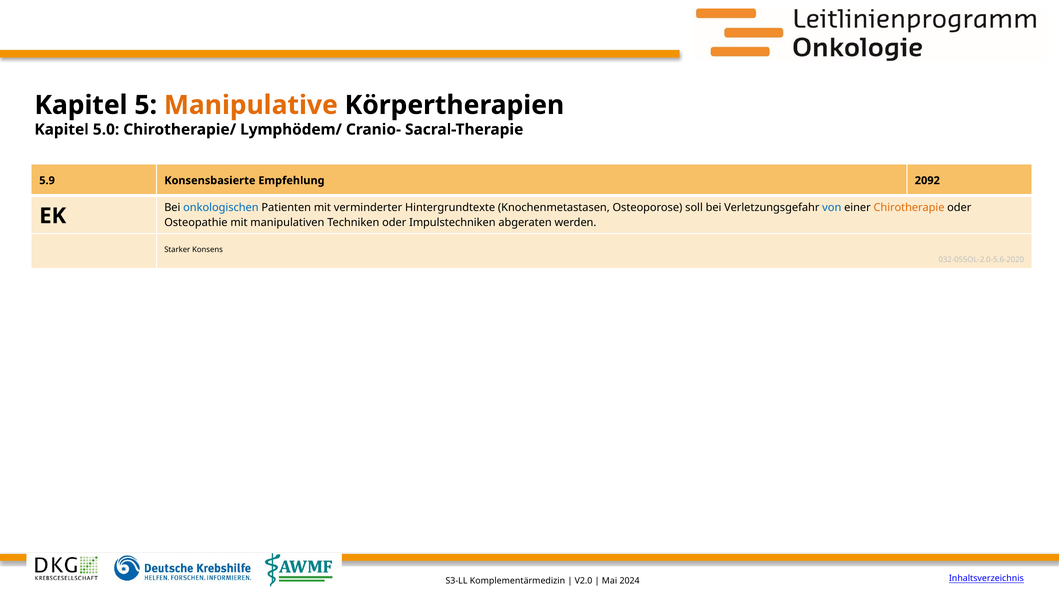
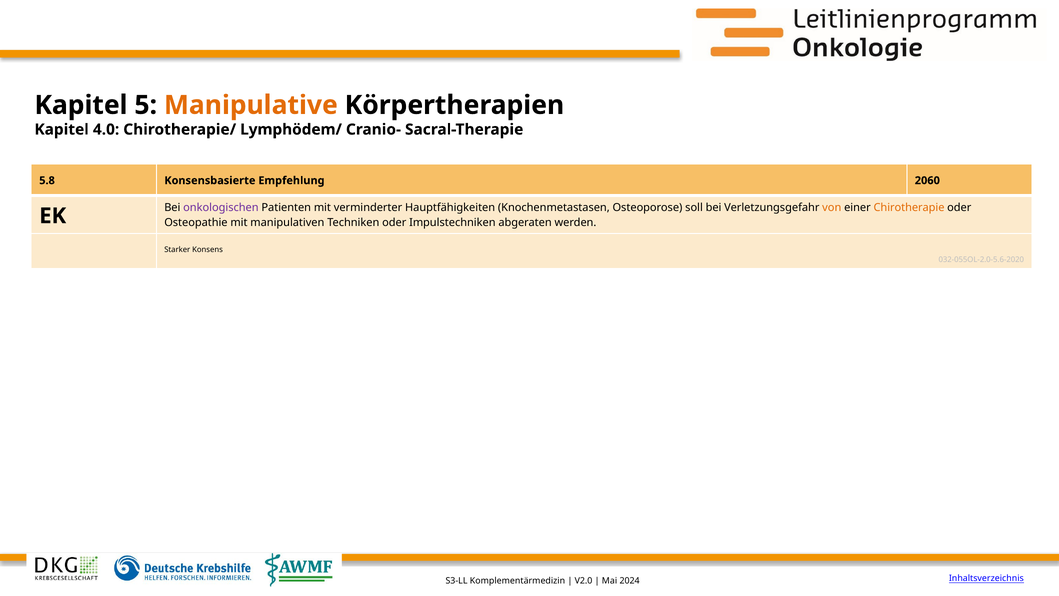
5.0: 5.0 -> 4.0
5.9: 5.9 -> 5.8
2092: 2092 -> 2060
onkologischen colour: blue -> purple
Hintergrundtexte: Hintergrundtexte -> Hauptfähigkeiten
von colour: blue -> orange
